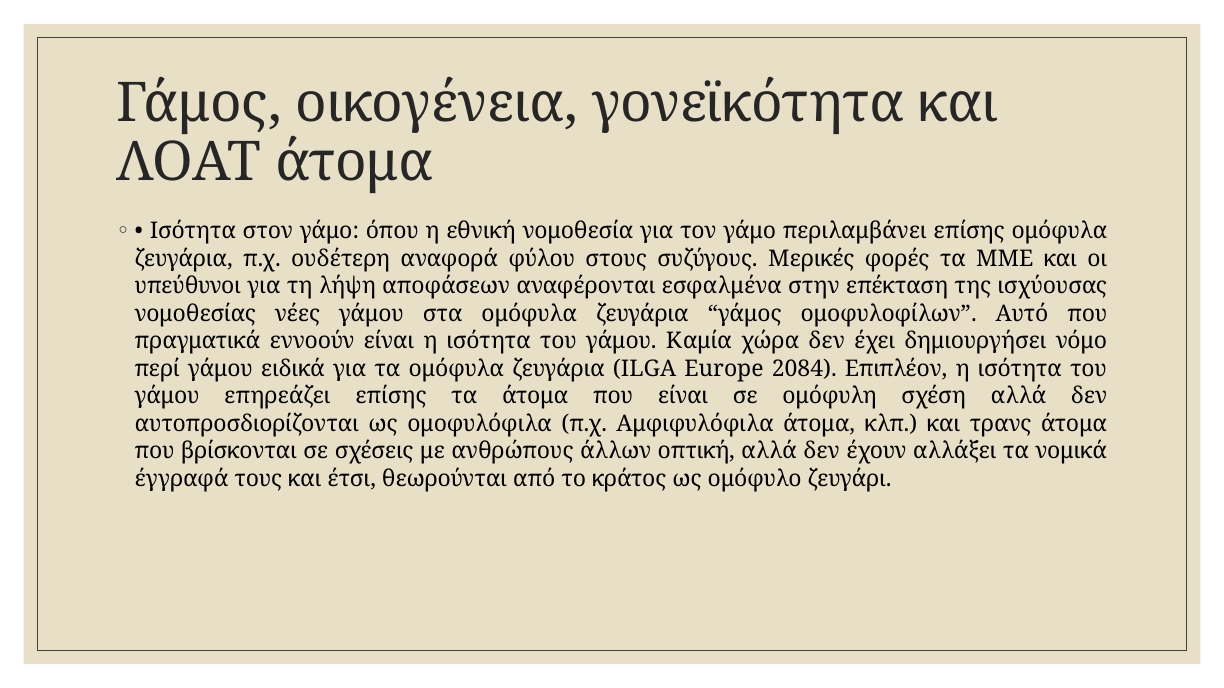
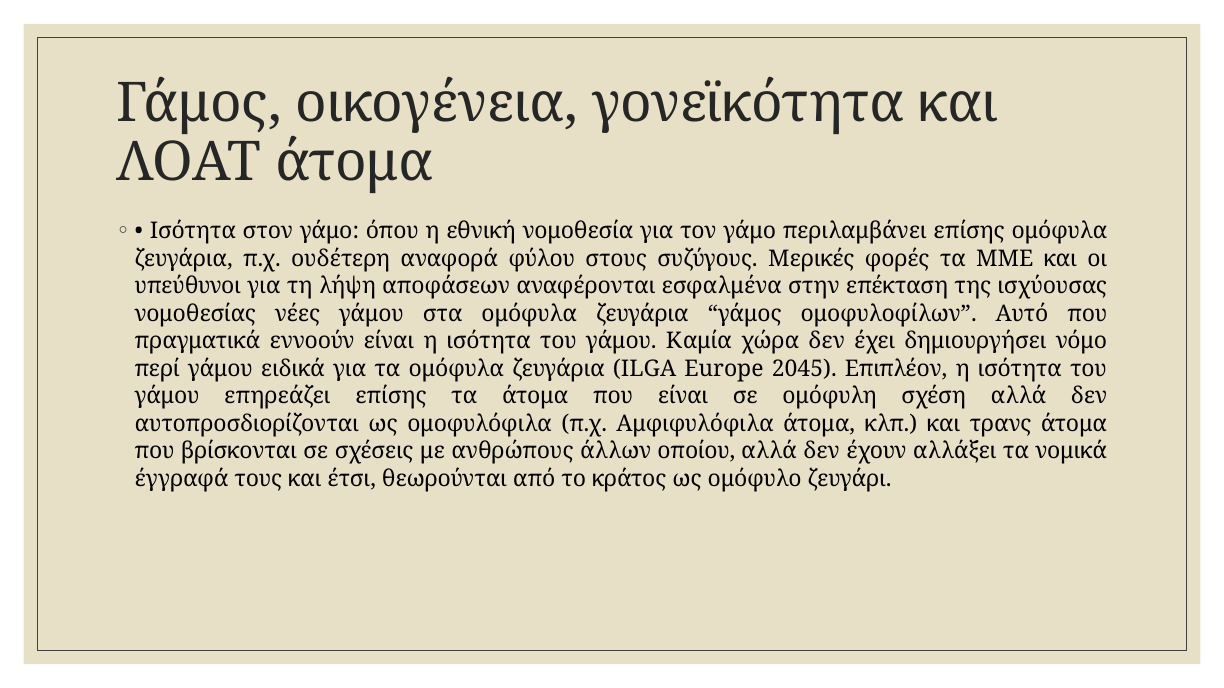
2084: 2084 -> 2045
οπτική: οπτική -> οποίου
